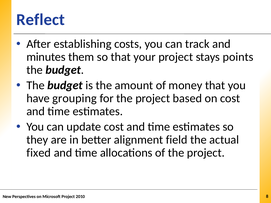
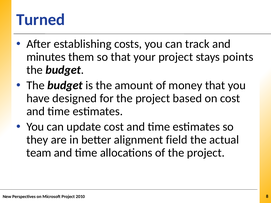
Reflect: Reflect -> Turned
grouping: grouping -> designed
fixed: fixed -> team
